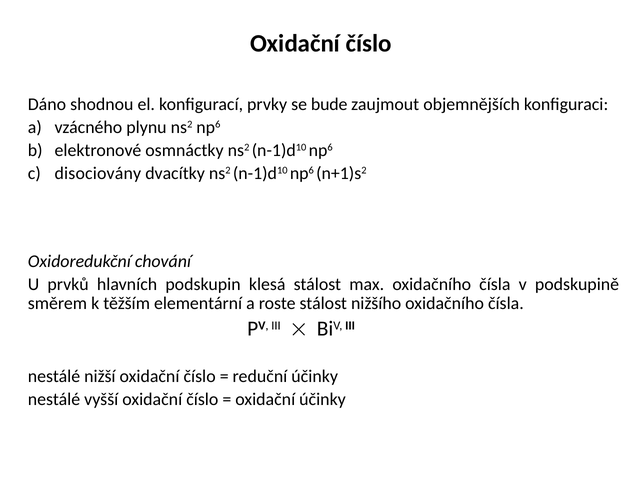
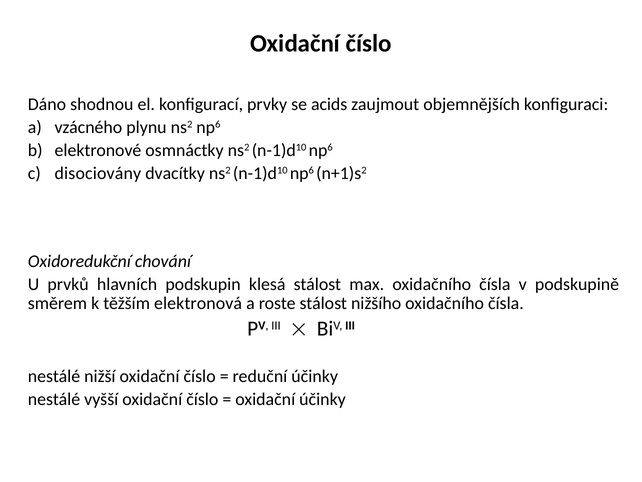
bude: bude -> acids
elementární: elementární -> elektronová
